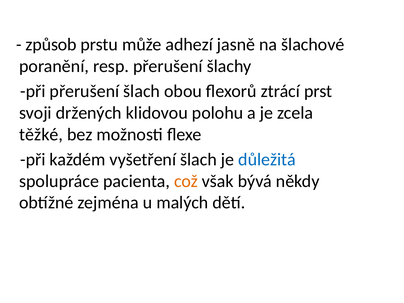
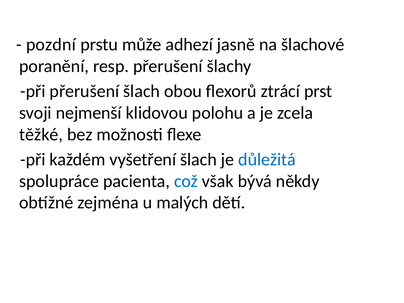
způsob: způsob -> pozdní
držených: držených -> nejmenší
což colour: orange -> blue
